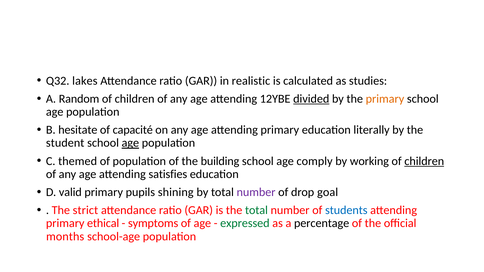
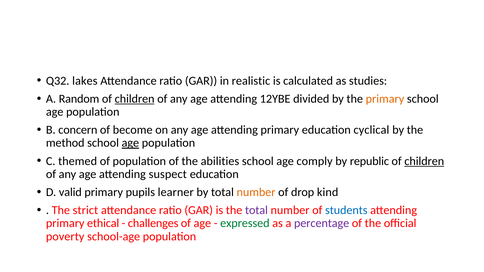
children at (135, 99) underline: none -> present
divided underline: present -> none
hesitate: hesitate -> concern
capacité: capacité -> become
literally: literally -> cyclical
student: student -> method
building: building -> abilities
working: working -> republic
satisfies: satisfies -> suspect
shining: shining -> learner
number at (256, 192) colour: purple -> orange
goal: goal -> kind
total at (256, 210) colour: green -> purple
symptoms: symptoms -> challenges
percentage colour: black -> purple
months: months -> poverty
